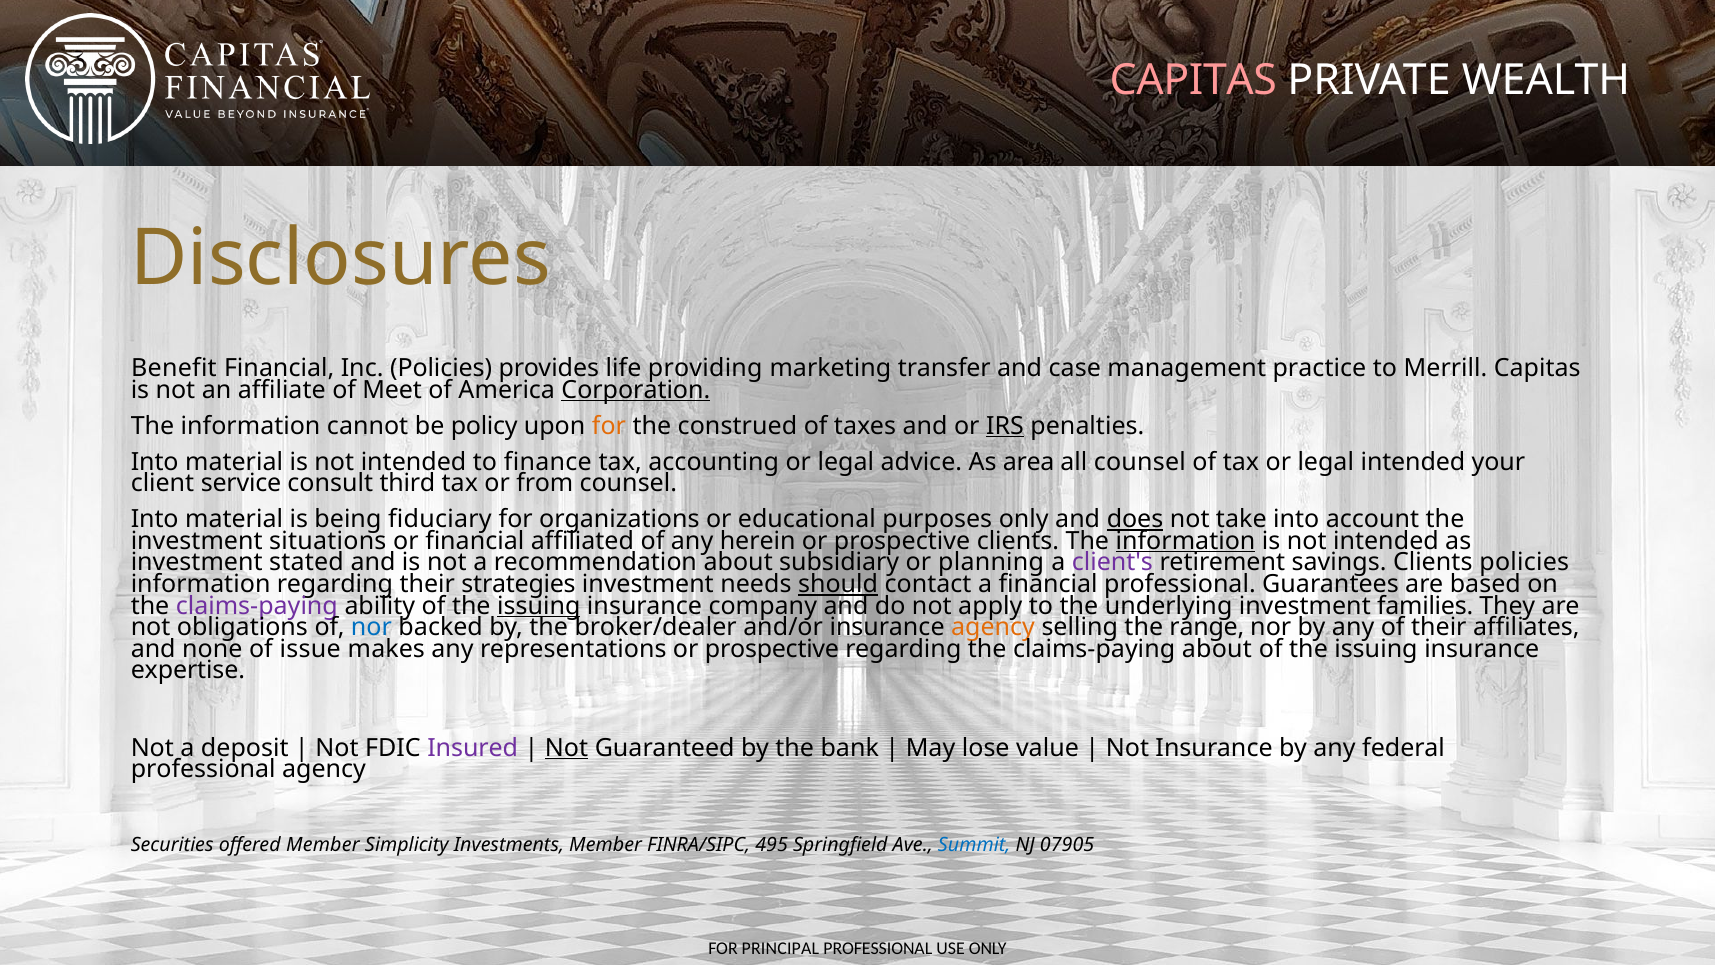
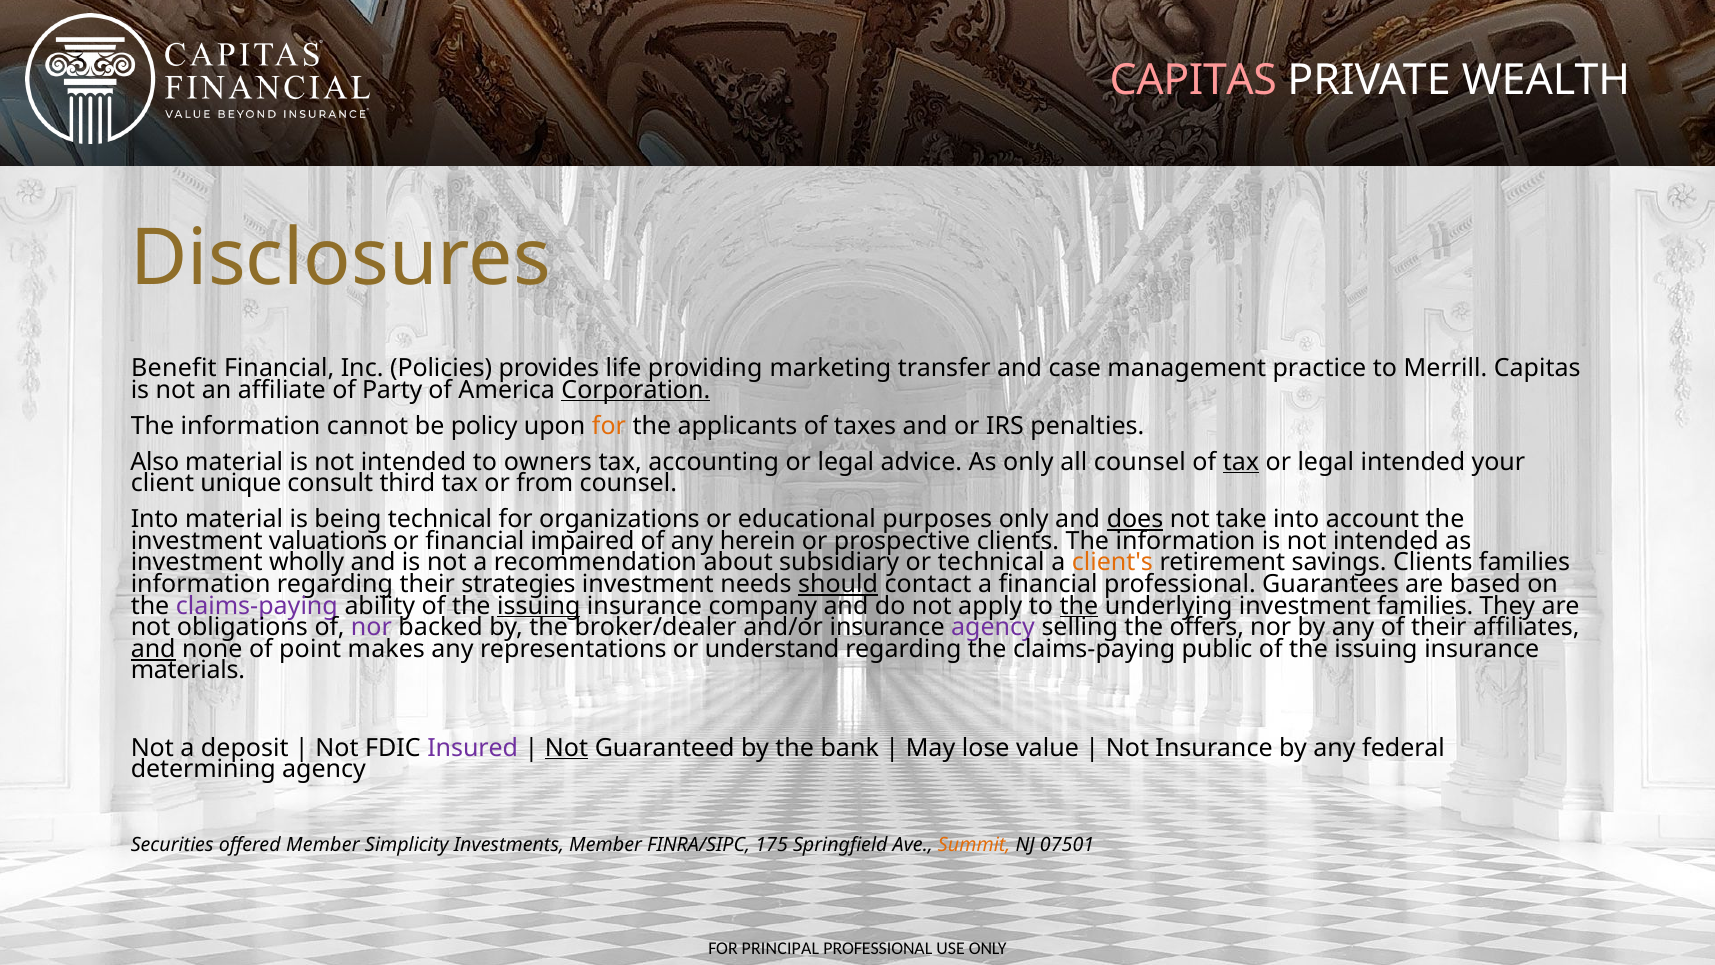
Meet: Meet -> Party
construed: construed -> applicants
IRS underline: present -> none
Into at (155, 462): Into -> Also
finance: finance -> owners
As area: area -> only
tax at (1241, 462) underline: none -> present
service: service -> unique
being fiduciary: fiduciary -> technical
situations: situations -> valuations
affiliated: affiliated -> impaired
information at (1186, 541) underline: present -> none
stated: stated -> wholly
or planning: planning -> technical
client's colour: purple -> orange
Clients policies: policies -> families
the at (1079, 606) underline: none -> present
nor at (371, 627) colour: blue -> purple
agency at (993, 627) colour: orange -> purple
range: range -> offers
and at (153, 649) underline: none -> present
issue: issue -> point
representations or prospective: prospective -> understand
claims-paying about: about -> public
expertise: expertise -> materials
professional at (203, 769): professional -> determining
495: 495 -> 175
Summit colour: blue -> orange
07905: 07905 -> 07501
